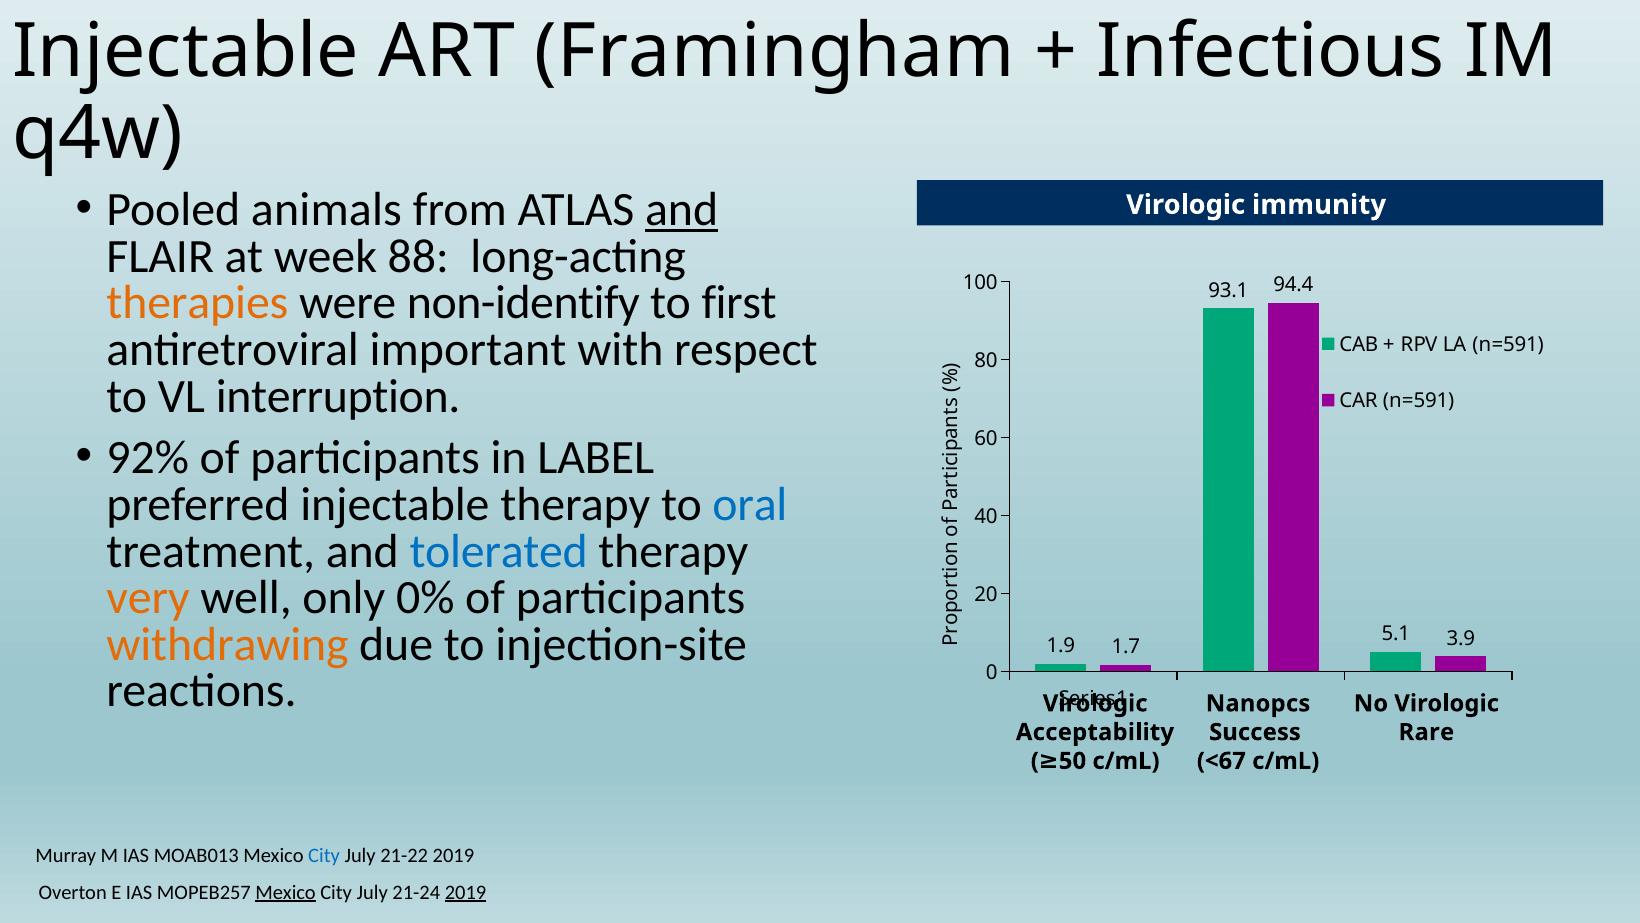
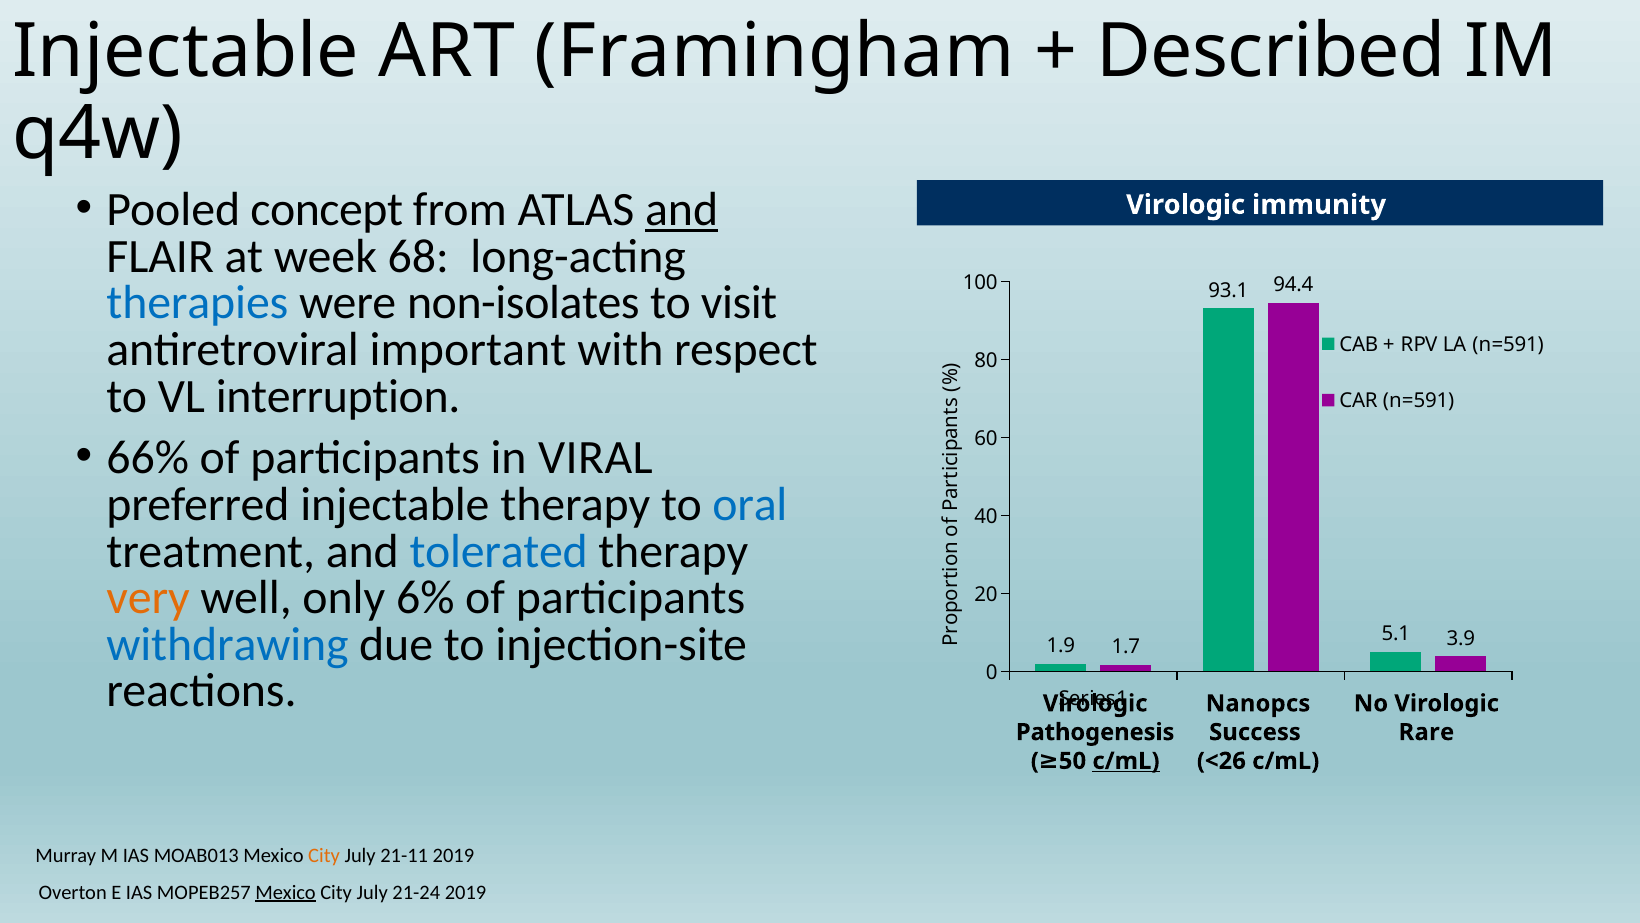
Infectious: Infectious -> Described
animals: animals -> concept
88: 88 -> 68
therapies colour: orange -> blue
non-identify: non-identify -> non-isolates
first: first -> visit
92%: 92% -> 66%
LABEL: LABEL -> VIRAL
0%: 0% -> 6%
withdrawing colour: orange -> blue
Acceptability: Acceptability -> Pathogenesis
c/mL at (1126, 761) underline: none -> present
<67: <67 -> <26
City at (324, 856) colour: blue -> orange
21-22: 21-22 -> 21-11
2019 at (465, 892) underline: present -> none
